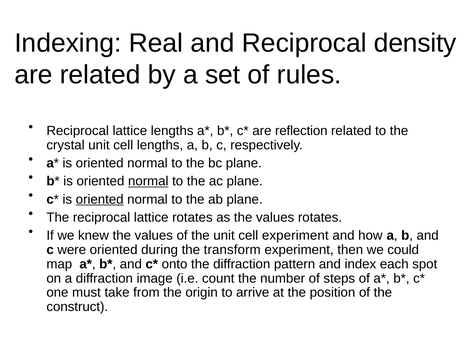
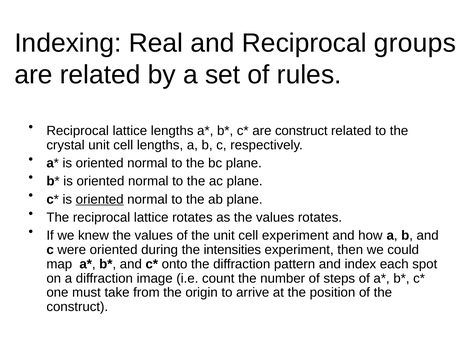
density: density -> groups
are reflection: reflection -> construct
normal at (148, 181) underline: present -> none
transform: transform -> intensities
